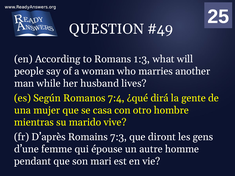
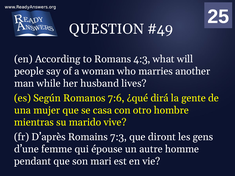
1:3: 1:3 -> 4:3
7:4: 7:4 -> 7:6
